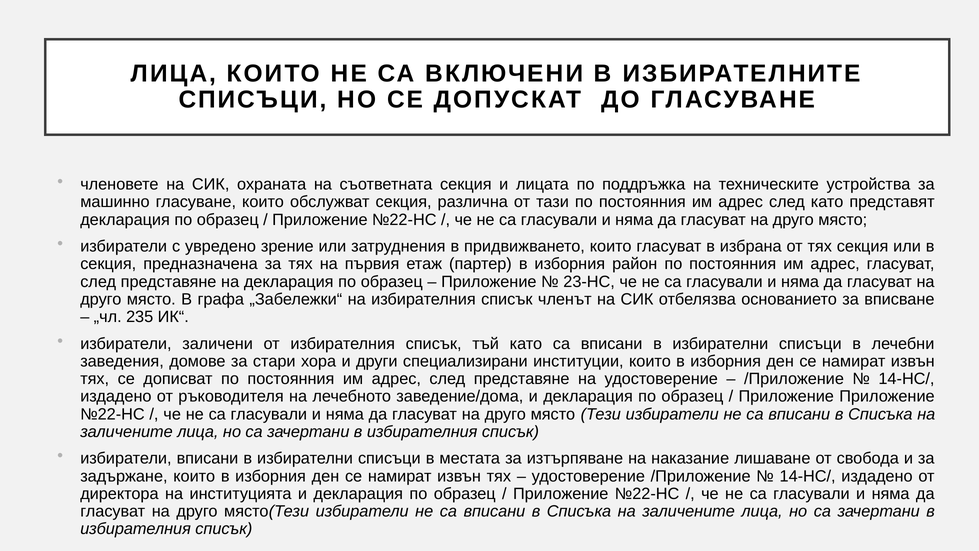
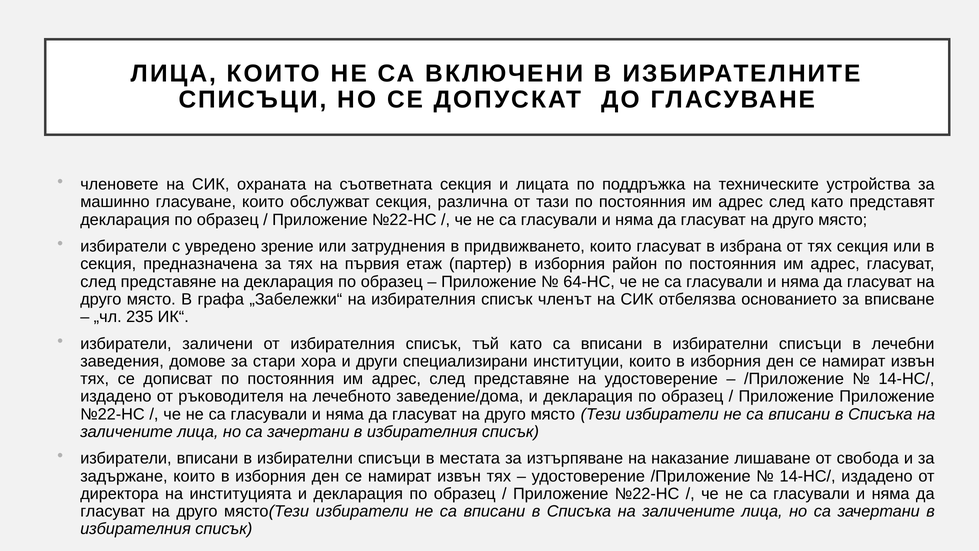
23-НС: 23-НС -> 64-НС
